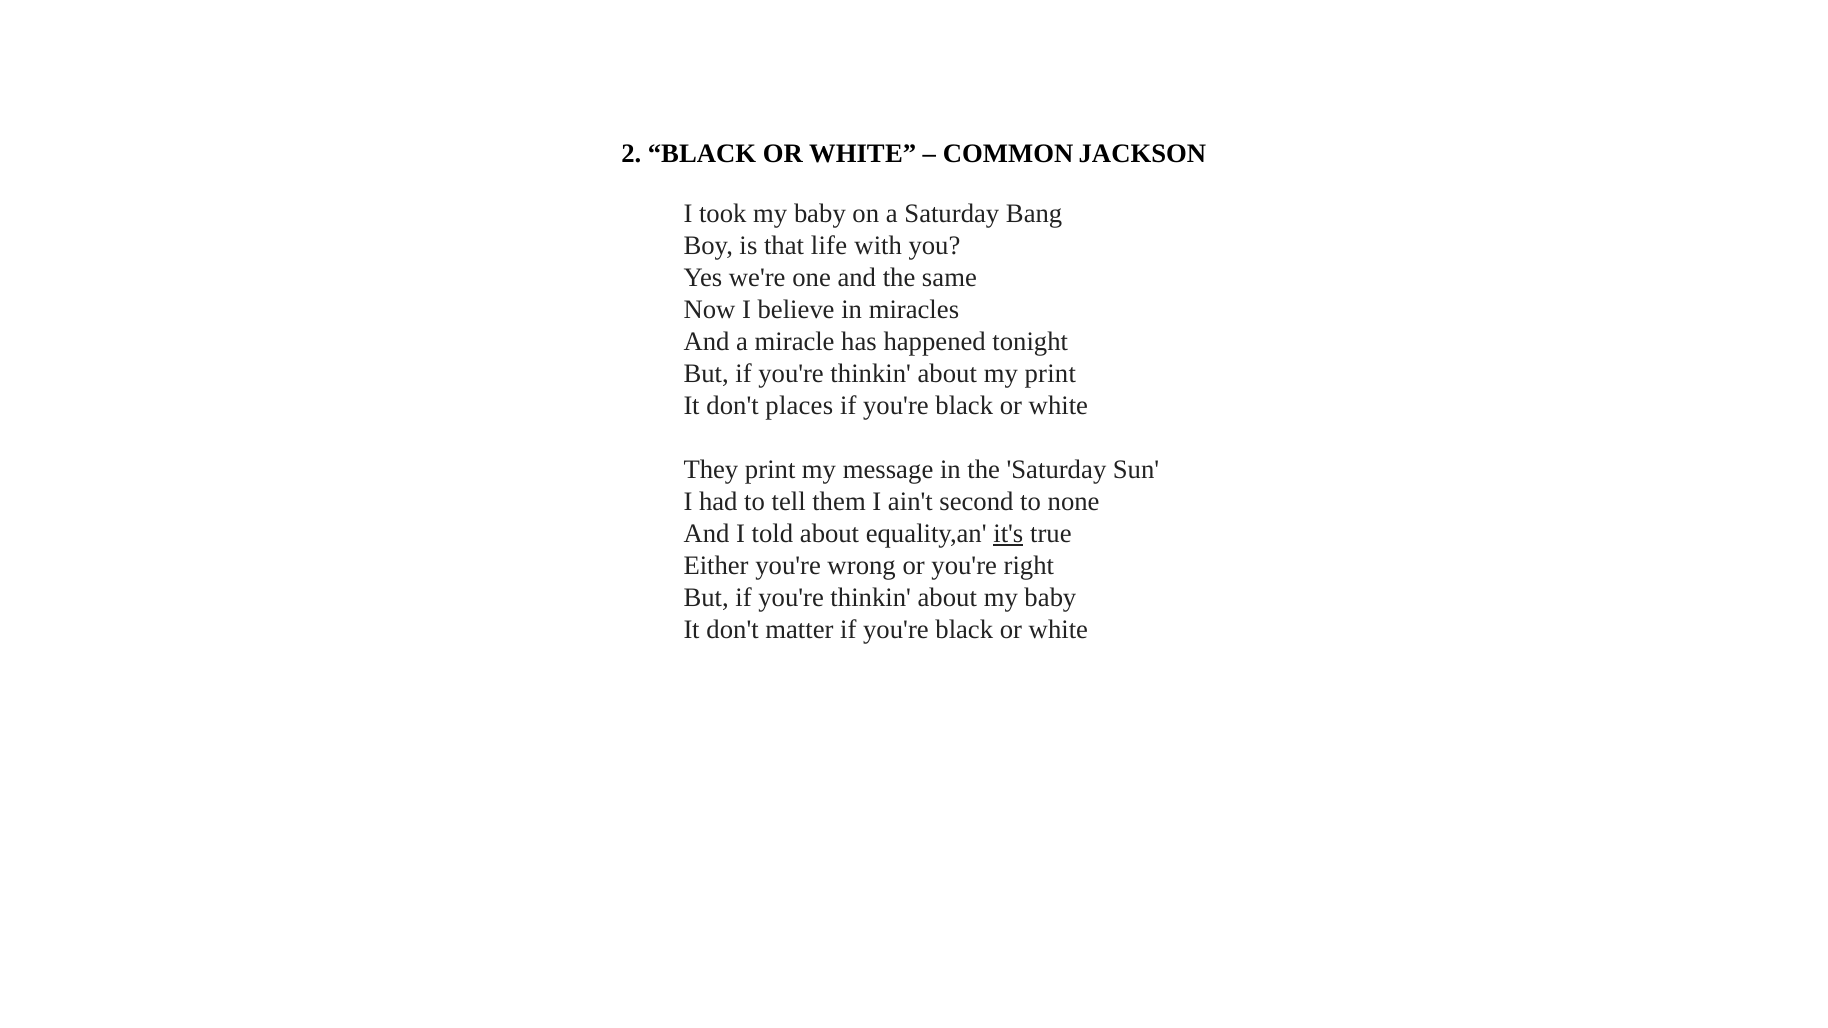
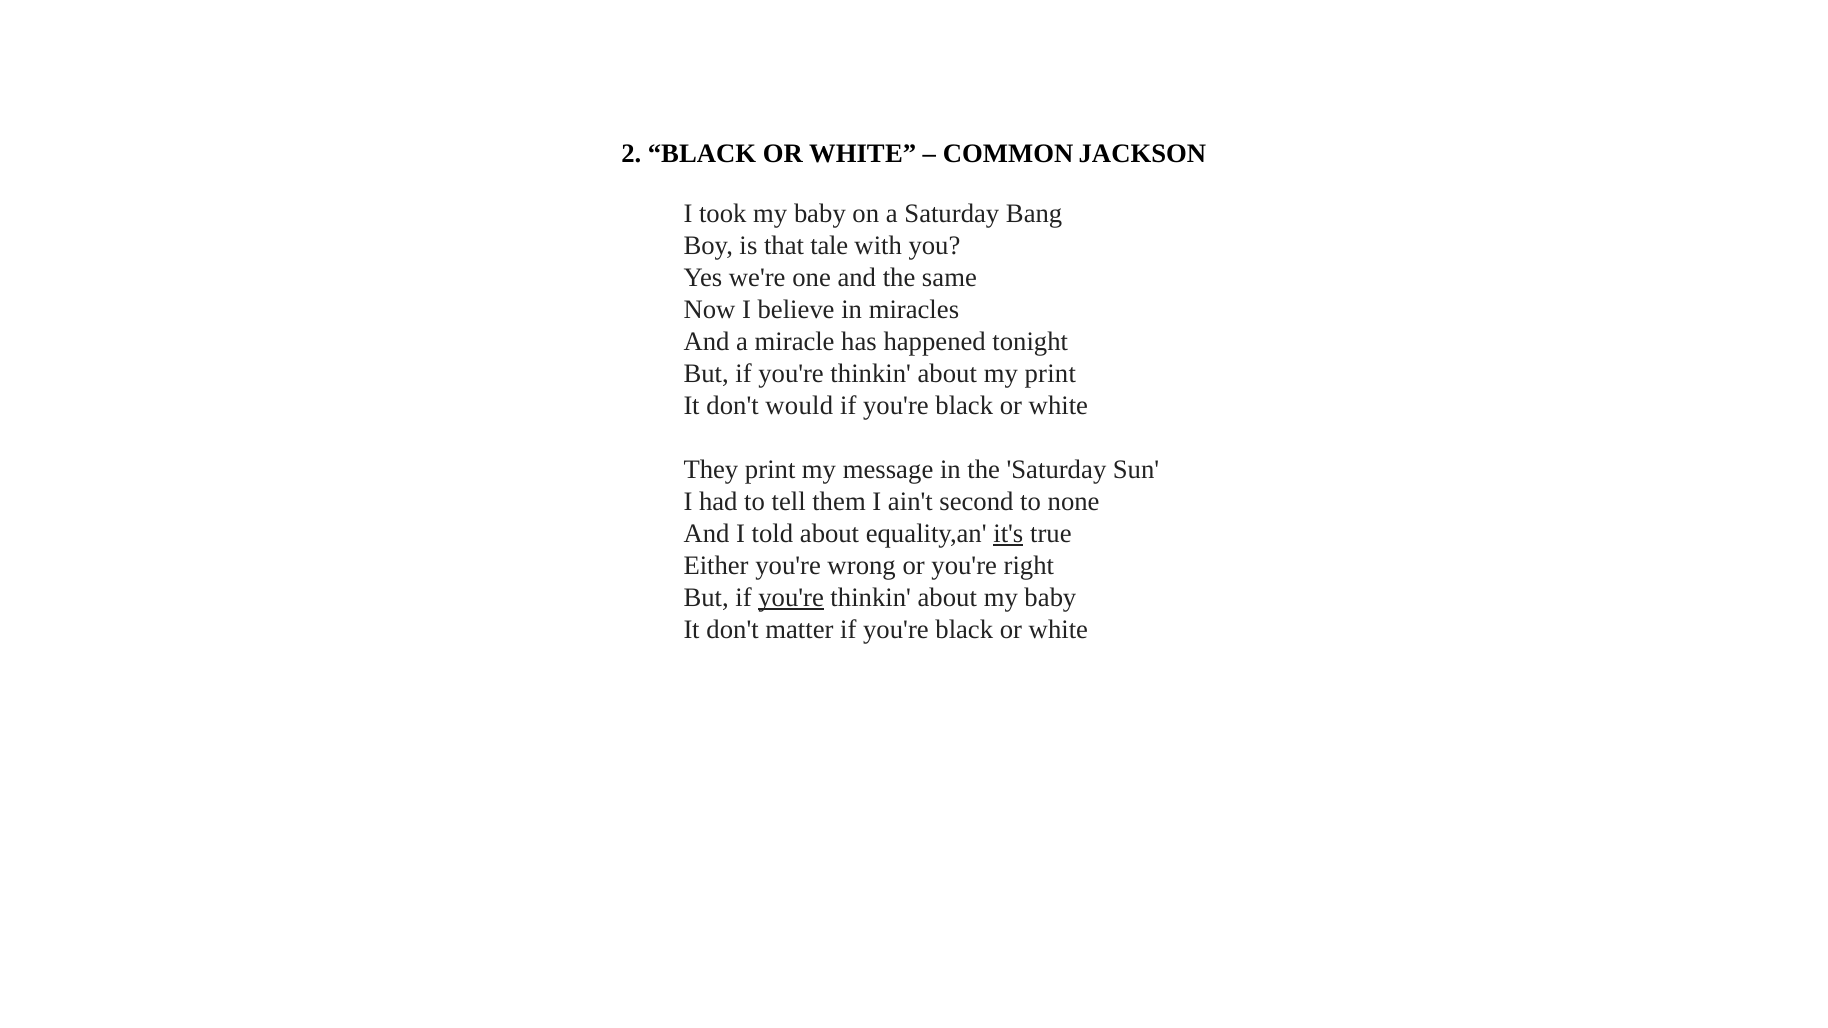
life: life -> tale
places: places -> would
you're at (791, 598) underline: none -> present
